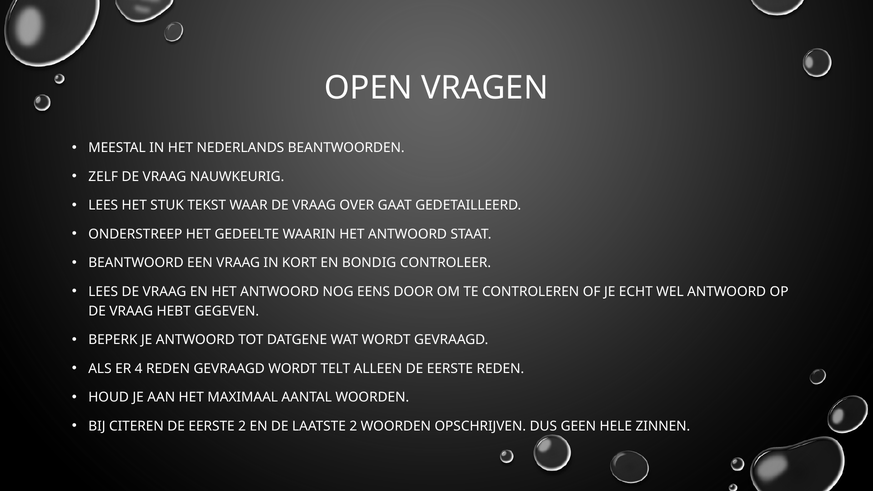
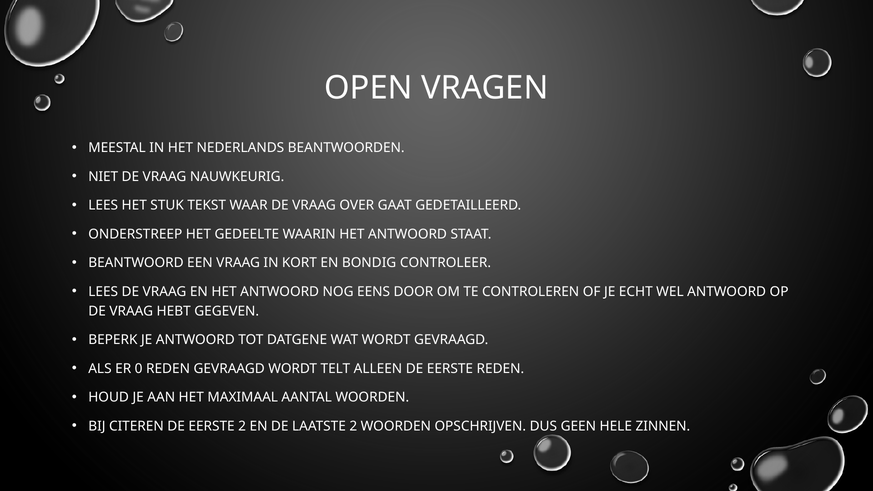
ZELF: ZELF -> NIET
4: 4 -> 0
